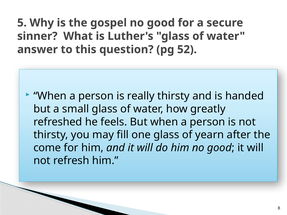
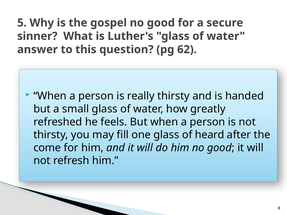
52: 52 -> 62
yearn: yearn -> heard
